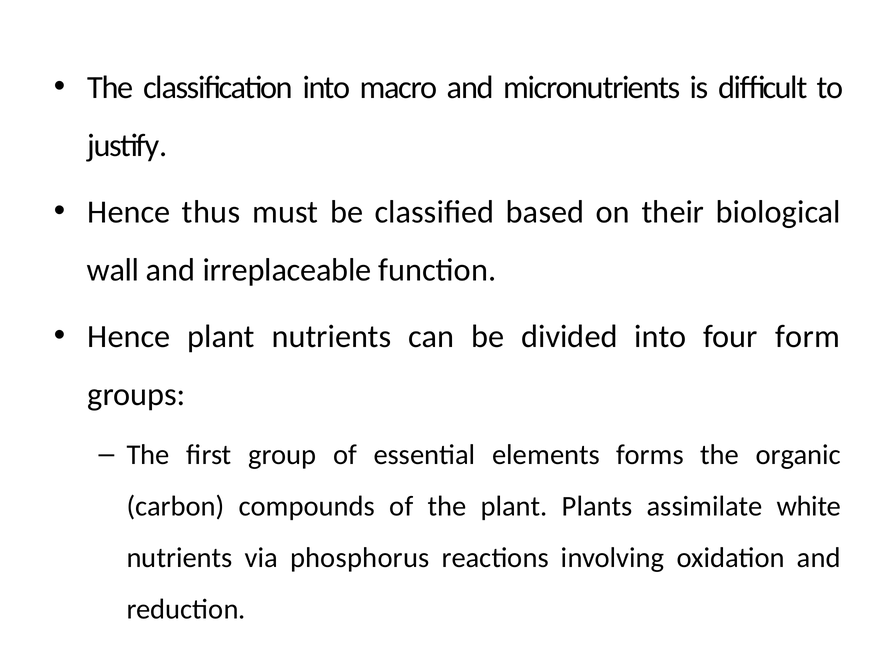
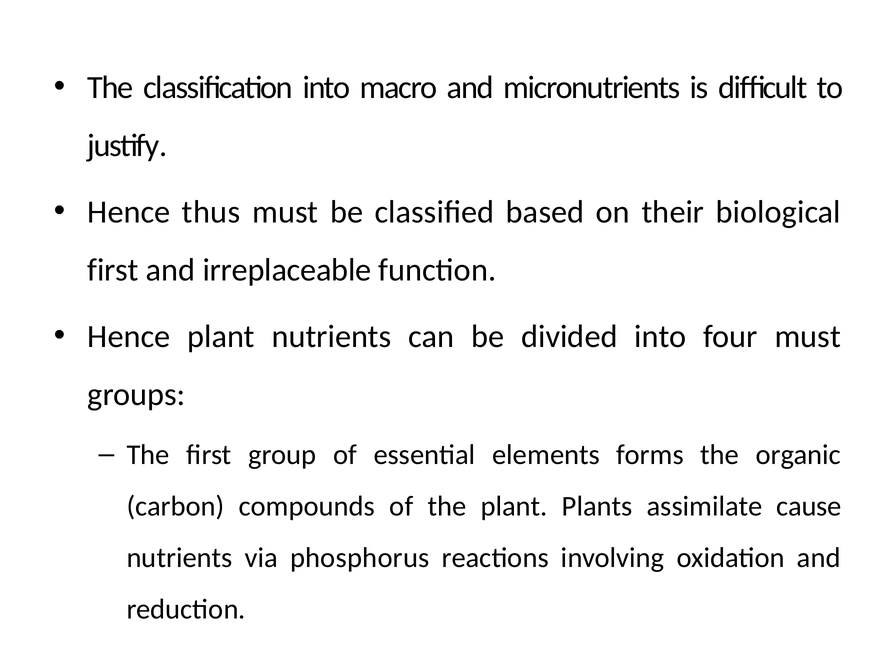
wall at (113, 270): wall -> first
four form: form -> must
white: white -> cause
